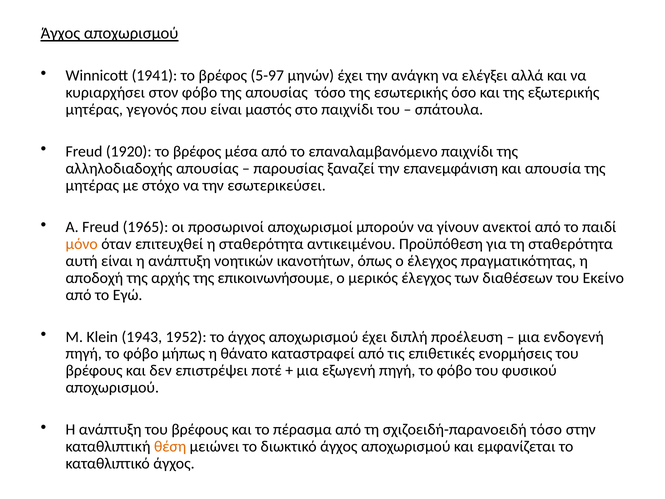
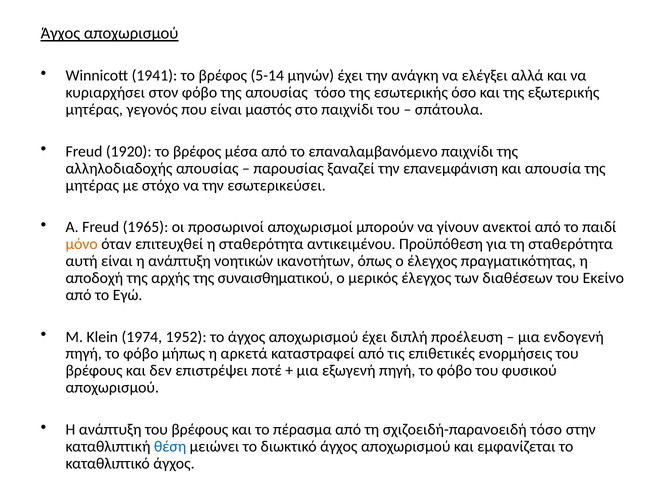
5-97: 5-97 -> 5-14
επικοινωνήσουμε: επικοινωνήσουμε -> συναισθηματικού
1943: 1943 -> 1974
θάνατο: θάνατο -> αρκετά
θέση colour: orange -> blue
